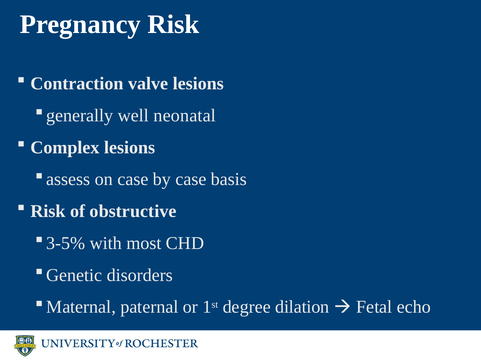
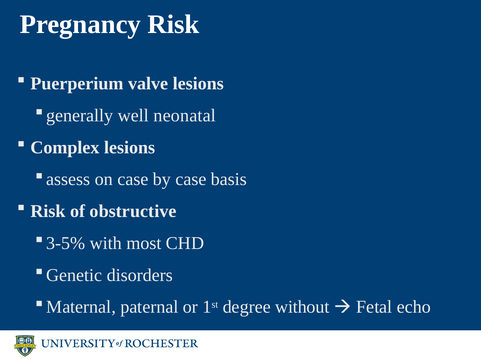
Contraction: Contraction -> Puerperium
dilation: dilation -> without
